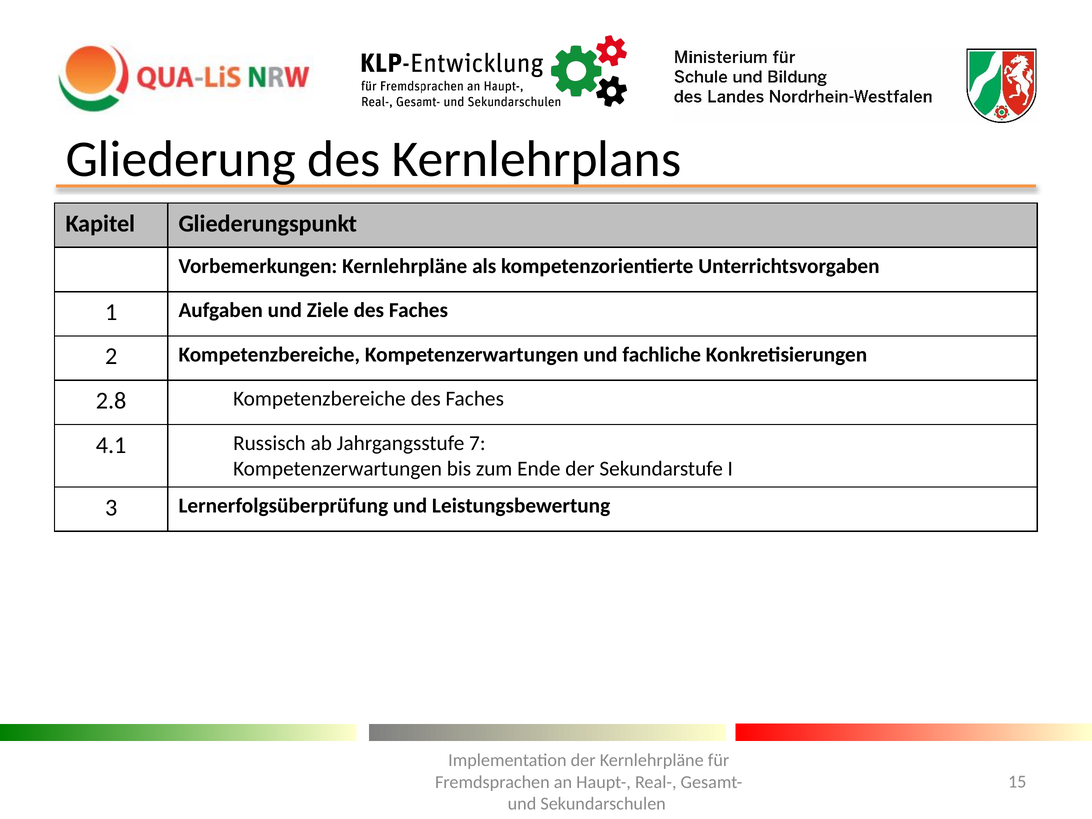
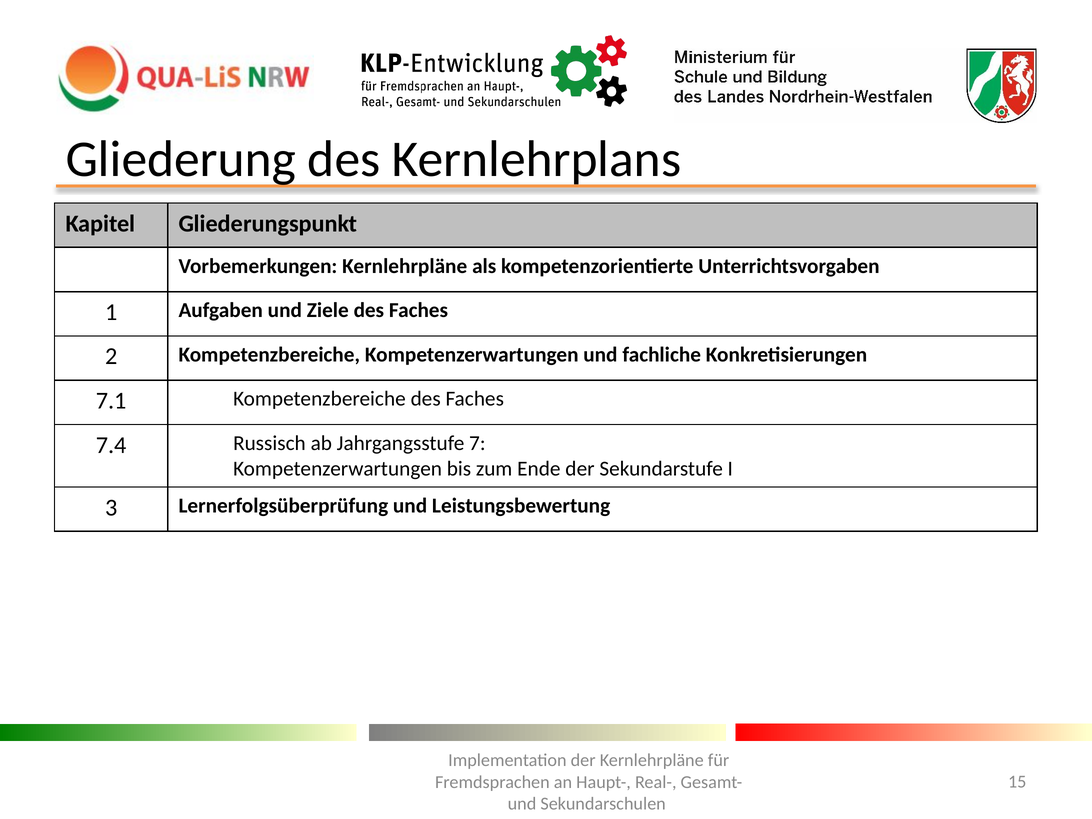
2.8: 2.8 -> 7.1
4.1: 4.1 -> 7.4
